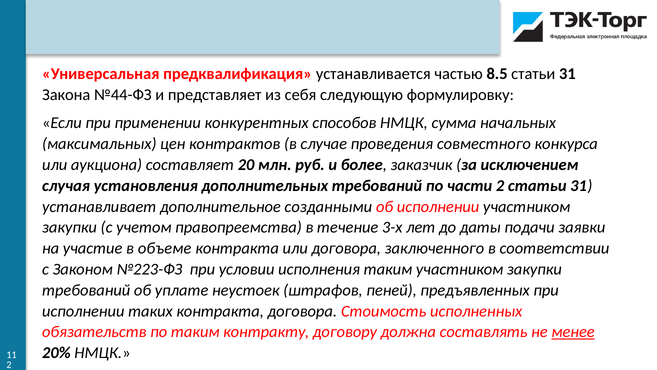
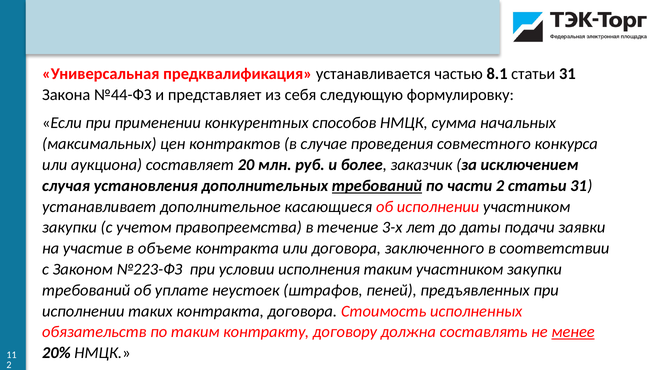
8.5: 8.5 -> 8.1
требований at (377, 185) underline: none -> present
созданными: созданными -> касающиеся
